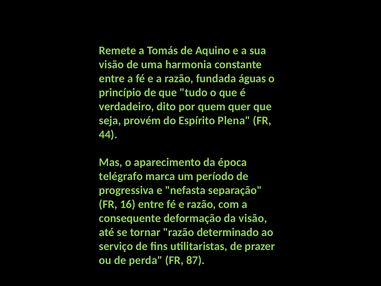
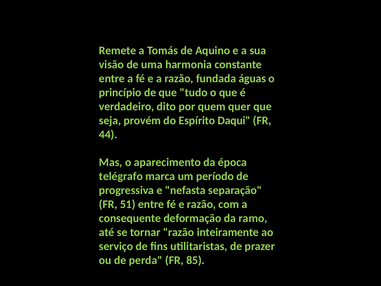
Plena: Plena -> Daqui
16: 16 -> 51
da visão: visão -> ramo
determinado: determinado -> inteiramente
87: 87 -> 85
